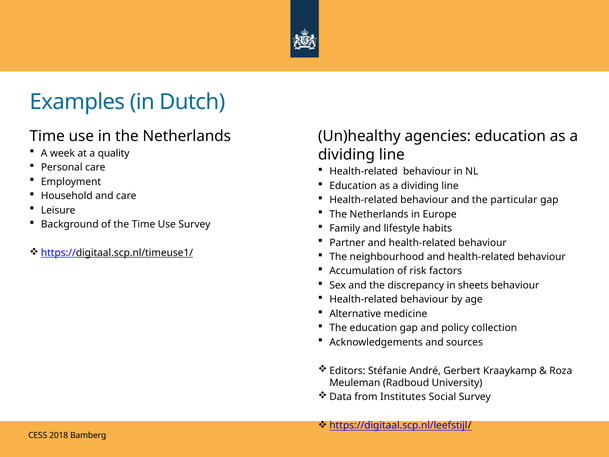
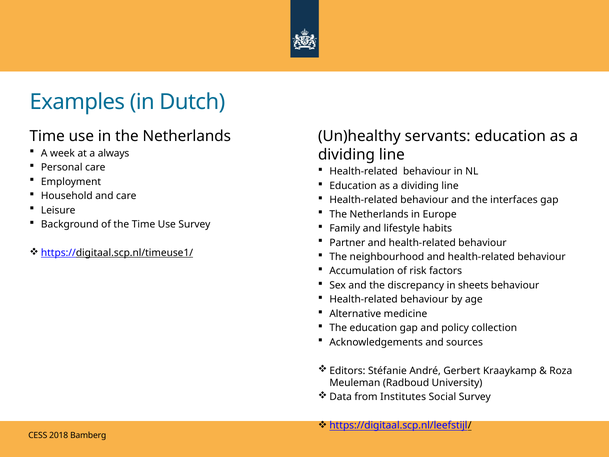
agencies: agencies -> servants
quality: quality -> always
particular: particular -> interfaces
